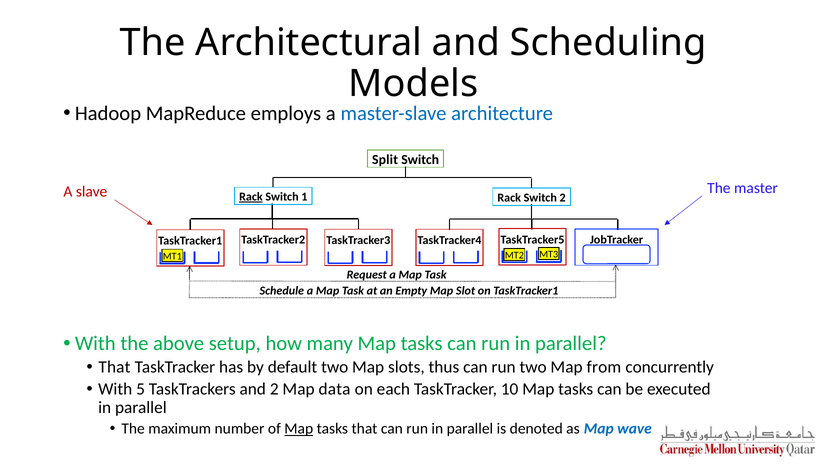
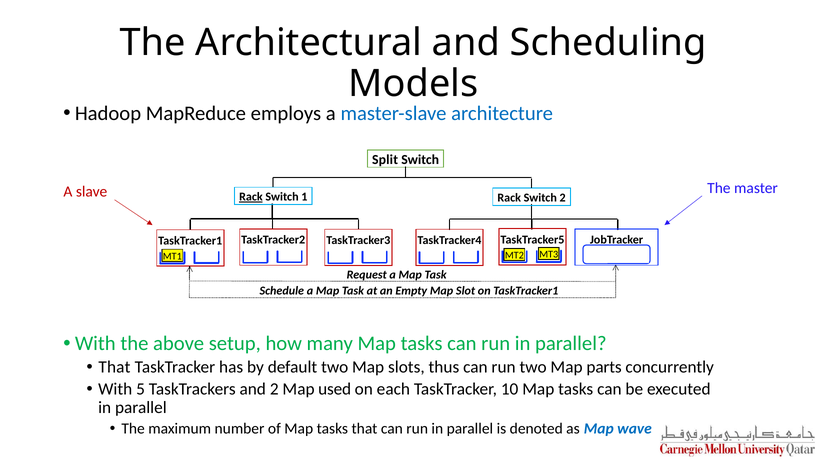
from: from -> parts
data: data -> used
Map at (299, 429) underline: present -> none
